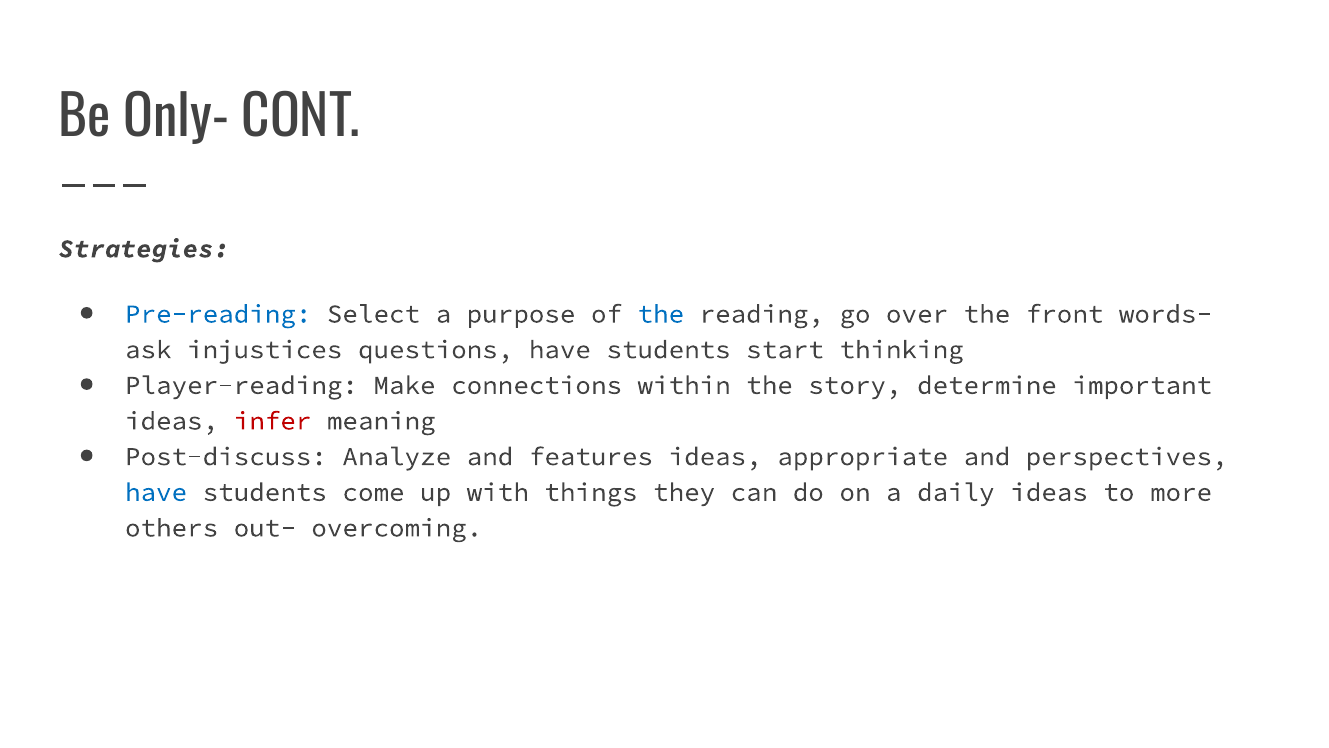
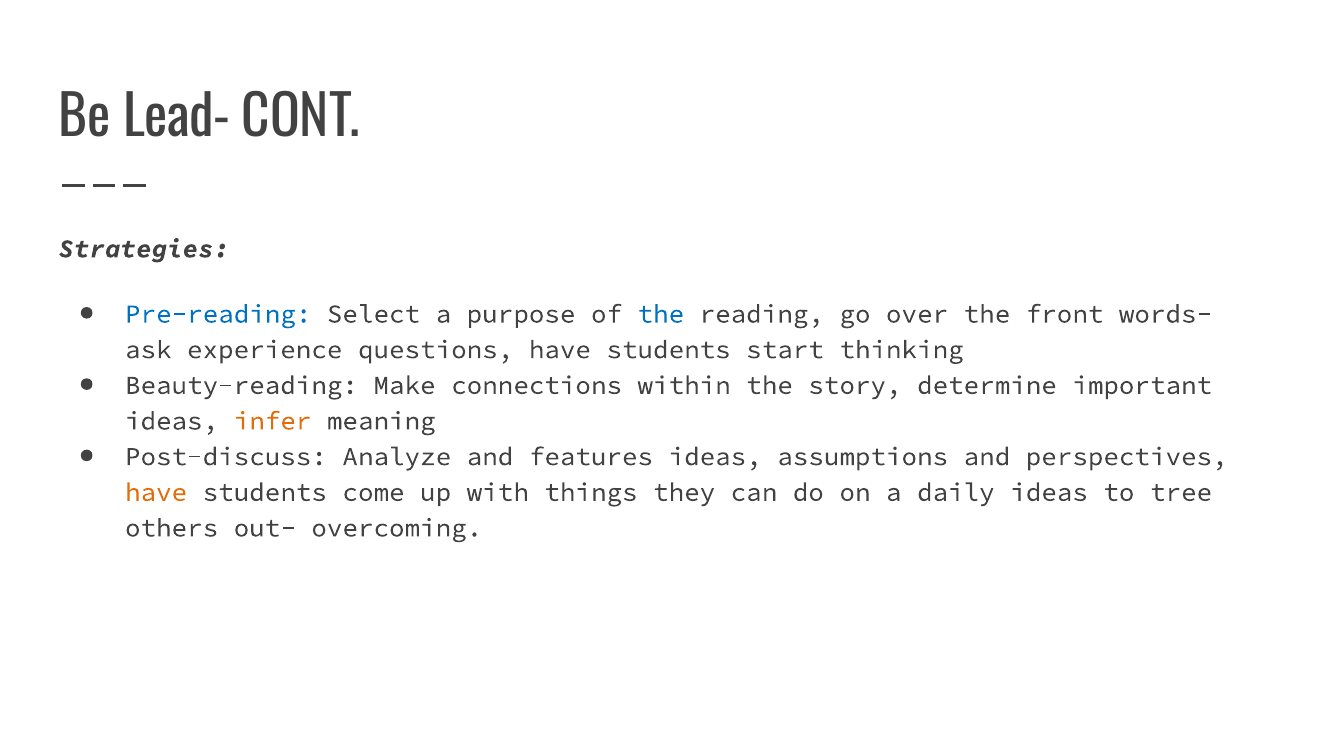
Only-: Only- -> Lead-
injustices: injustices -> experience
Player-reading: Player-reading -> Beauty-reading
infer colour: red -> orange
appropriate: appropriate -> assumptions
have at (156, 492) colour: blue -> orange
more: more -> tree
